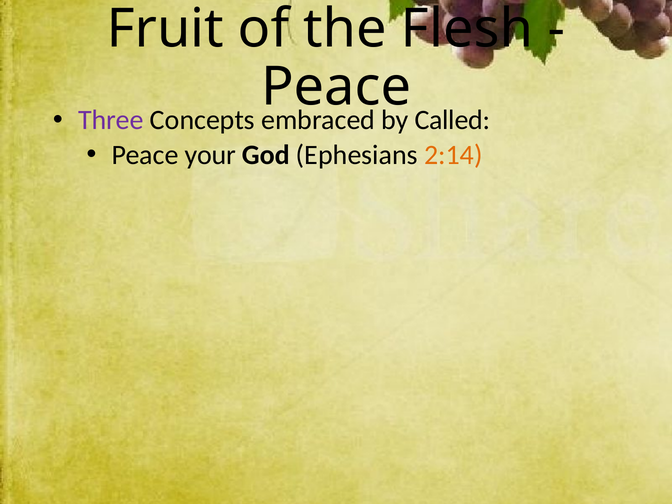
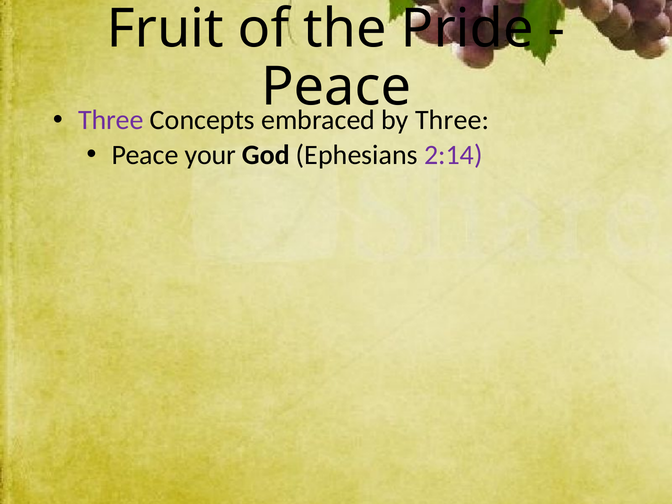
Flesh: Flesh -> Pride
Called at (452, 120): Called -> Three
2:14 colour: orange -> purple
